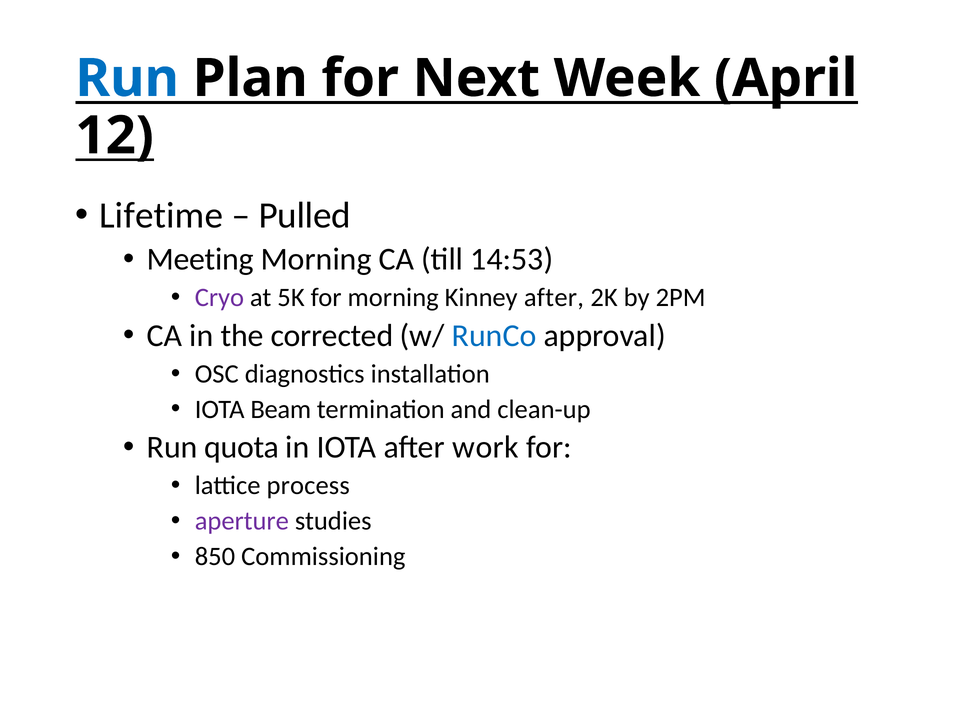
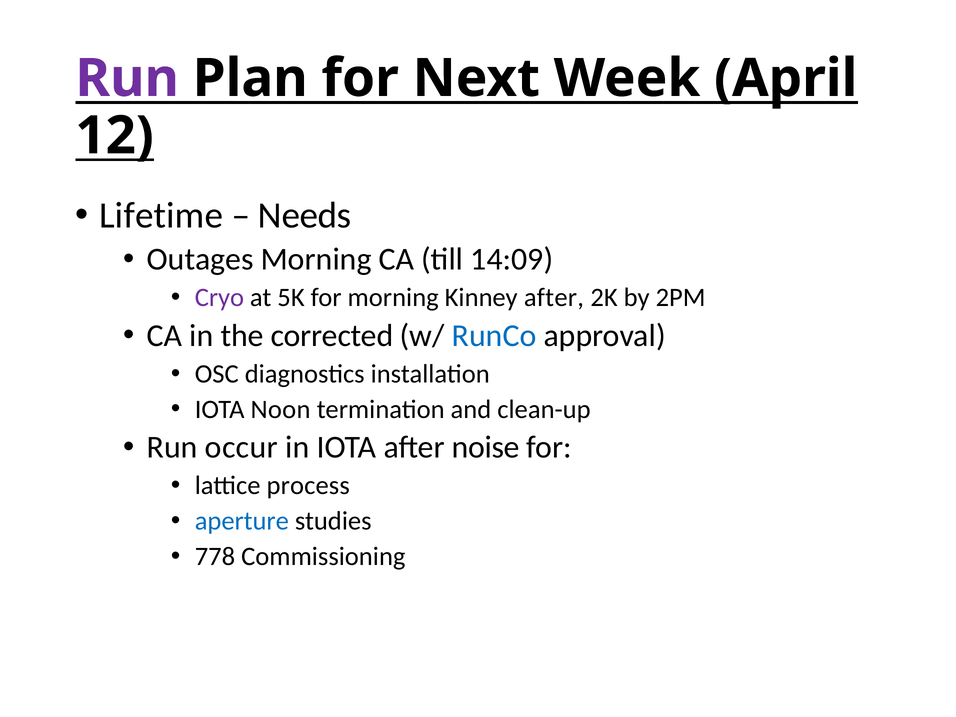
Run at (127, 78) colour: blue -> purple
Pulled: Pulled -> Needs
Meeting: Meeting -> Outages
14:53: 14:53 -> 14:09
Beam: Beam -> Noon
quota: quota -> occur
work: work -> noise
aperture colour: purple -> blue
850: 850 -> 778
